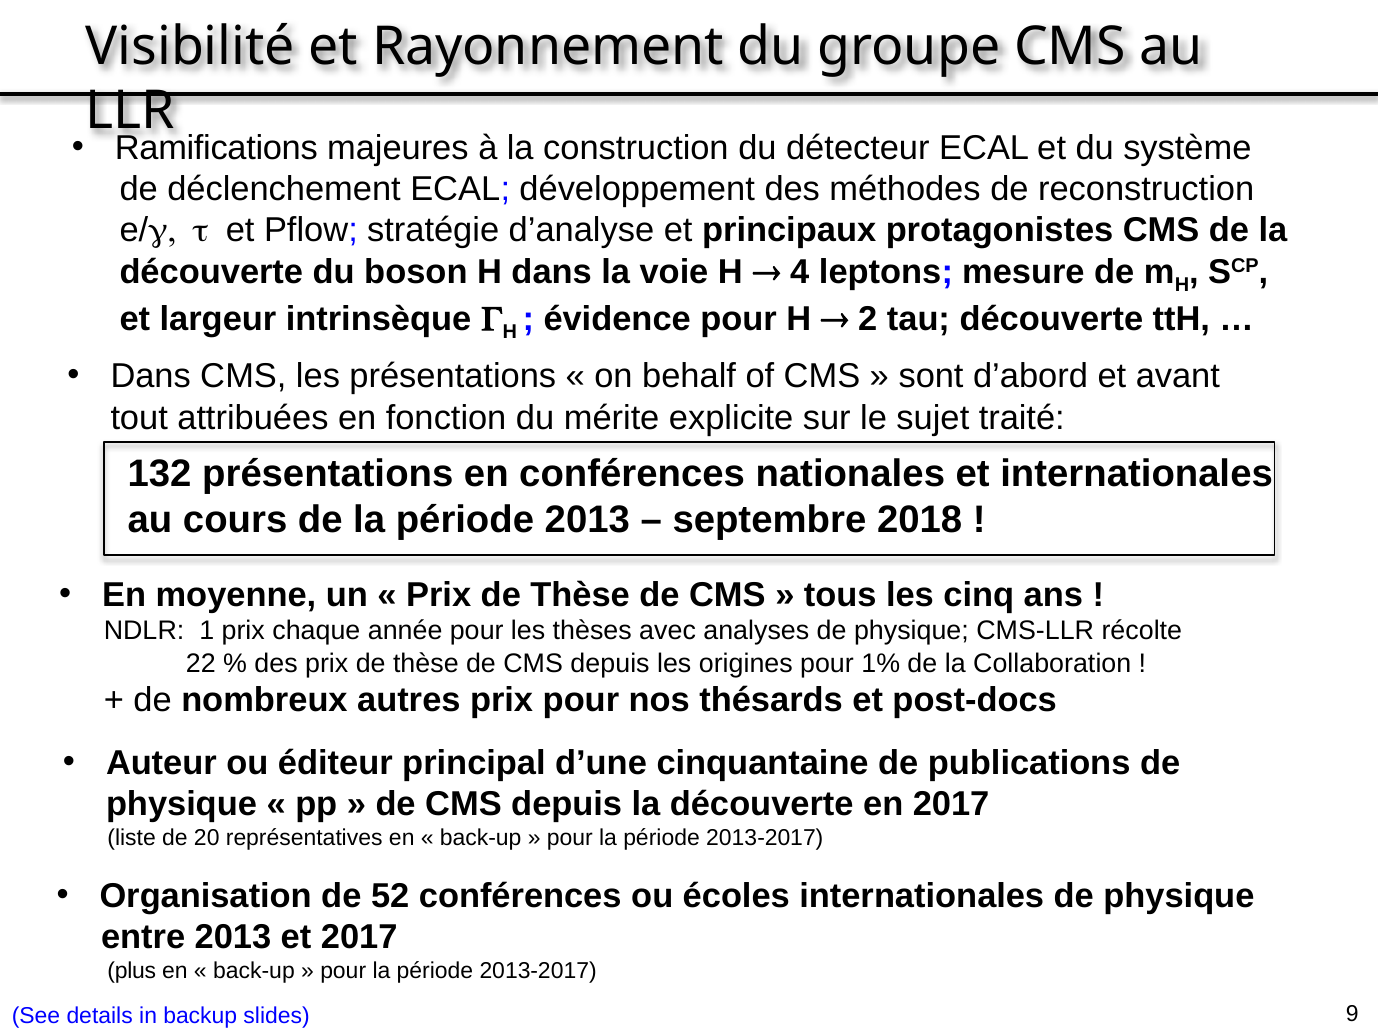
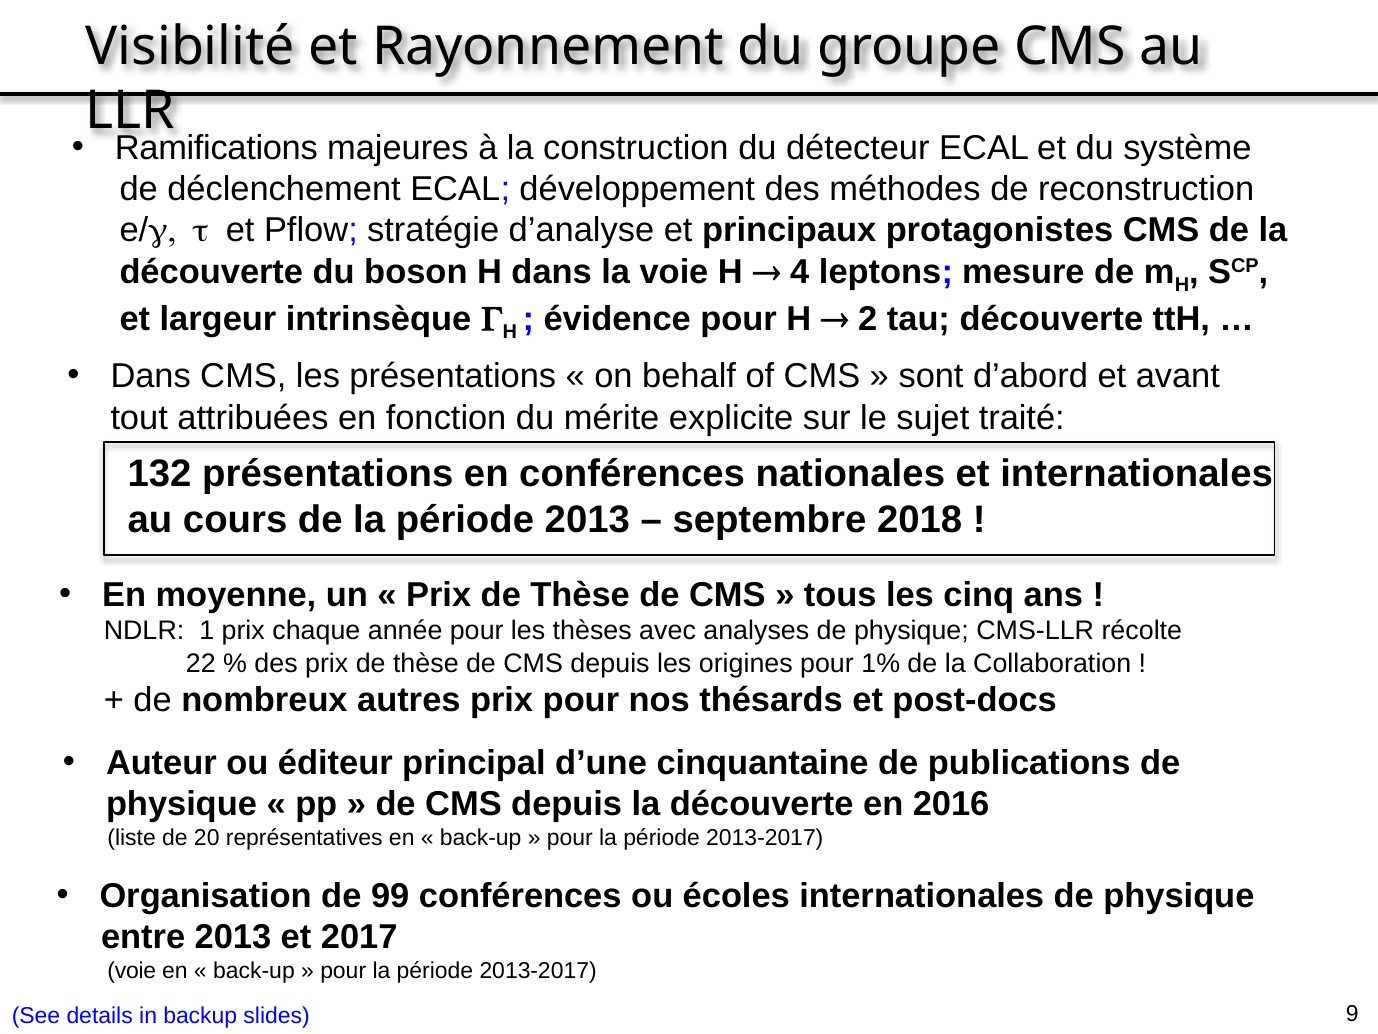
en 2017: 2017 -> 2016
52: 52 -> 99
plus at (132, 971): plus -> voie
